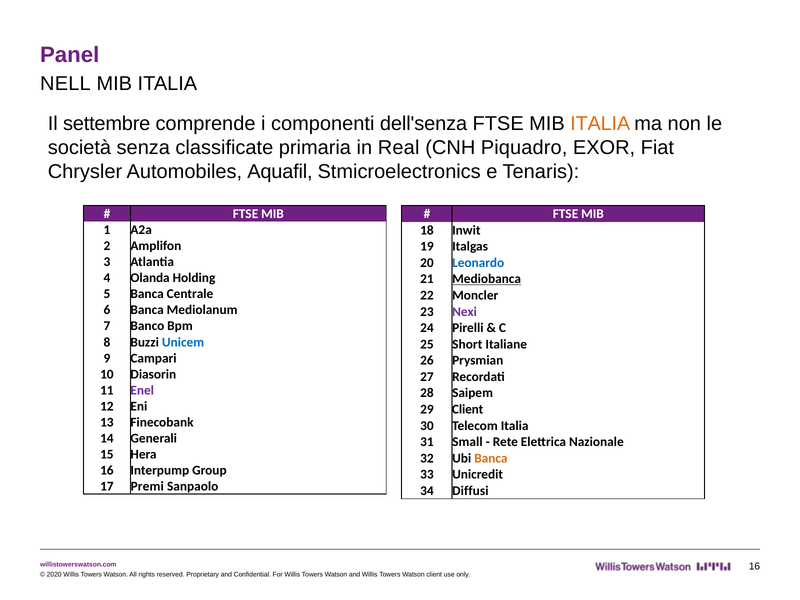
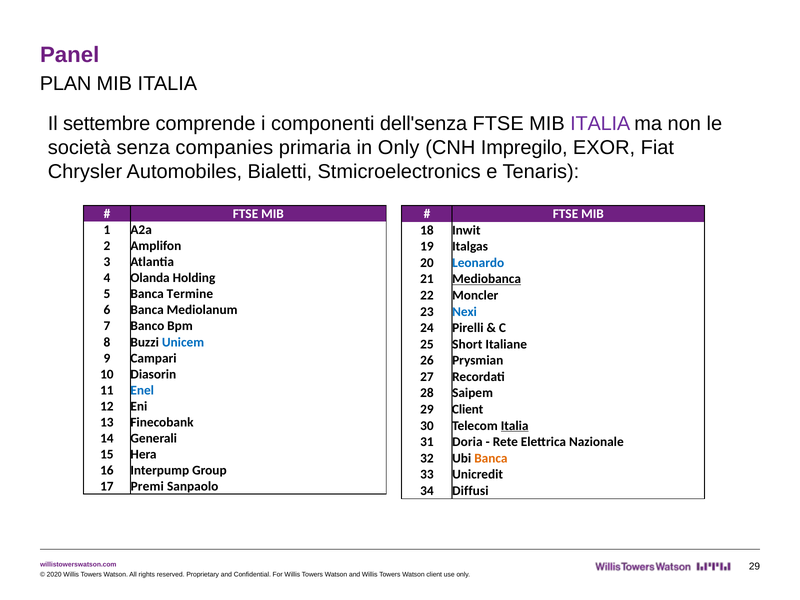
NELL: NELL -> PLAN
ITALIA at (600, 124) colour: orange -> purple
classificate: classificate -> companies
in Real: Real -> Only
Piquadro: Piquadro -> Impregilo
Aquafil: Aquafil -> Bialetti
Centrale: Centrale -> Termine
Nexi colour: purple -> blue
Enel colour: purple -> blue
Italia at (515, 426) underline: none -> present
Small: Small -> Doria
16 at (754, 567): 16 -> 29
